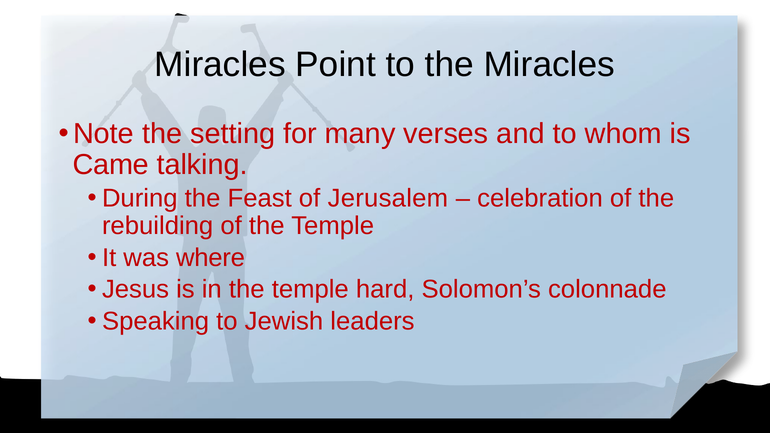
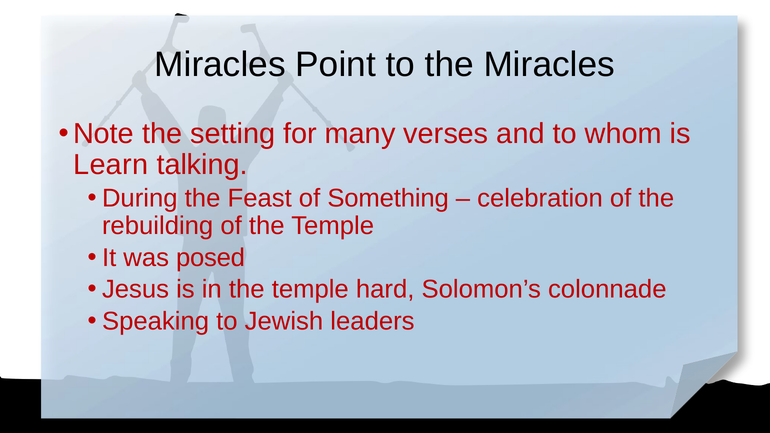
Came: Came -> Learn
Jerusalem: Jerusalem -> Something
where: where -> posed
